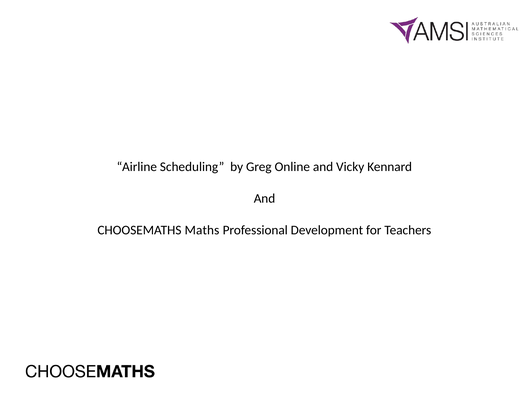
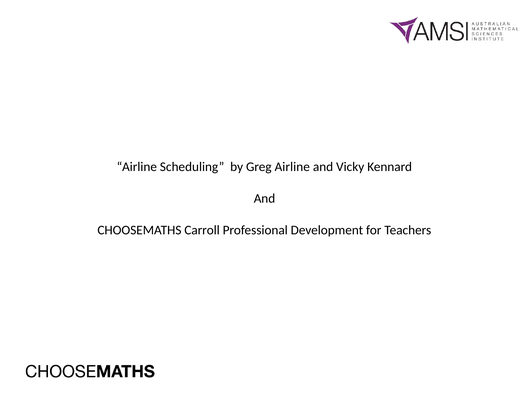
Greg Online: Online -> Airline
Maths: Maths -> Carroll
